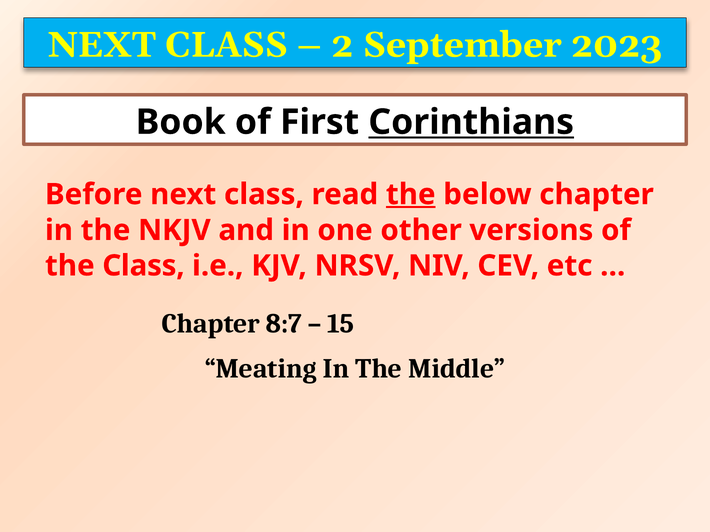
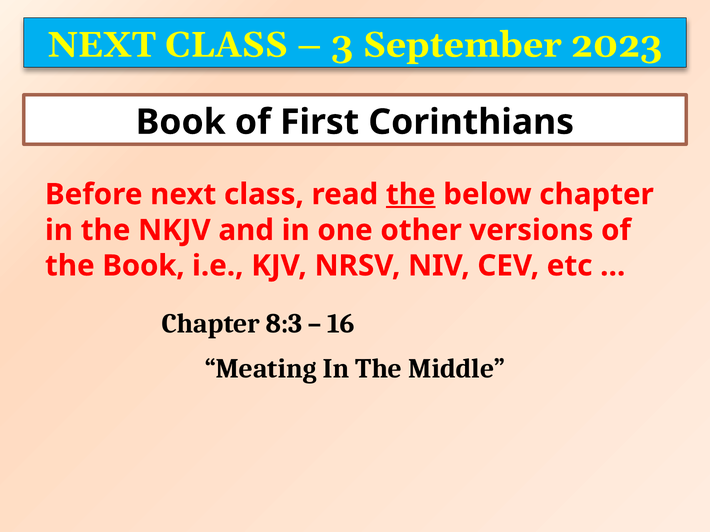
2: 2 -> 3
Corinthians underline: present -> none
the Class: Class -> Book
8:7: 8:7 -> 8:3
15: 15 -> 16
